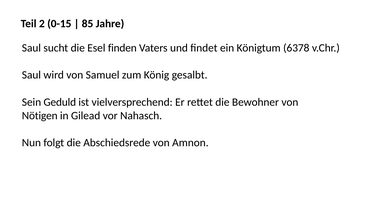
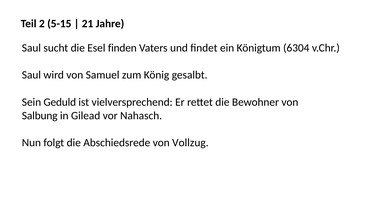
0-15: 0-15 -> 5-15
85: 85 -> 21
6378: 6378 -> 6304
Nötigen: Nötigen -> Salbung
Amnon: Amnon -> Vollzug
